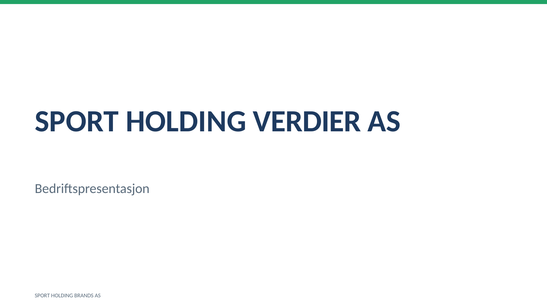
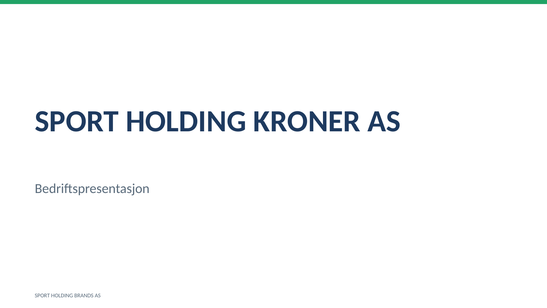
VERDIER: VERDIER -> KRONER
